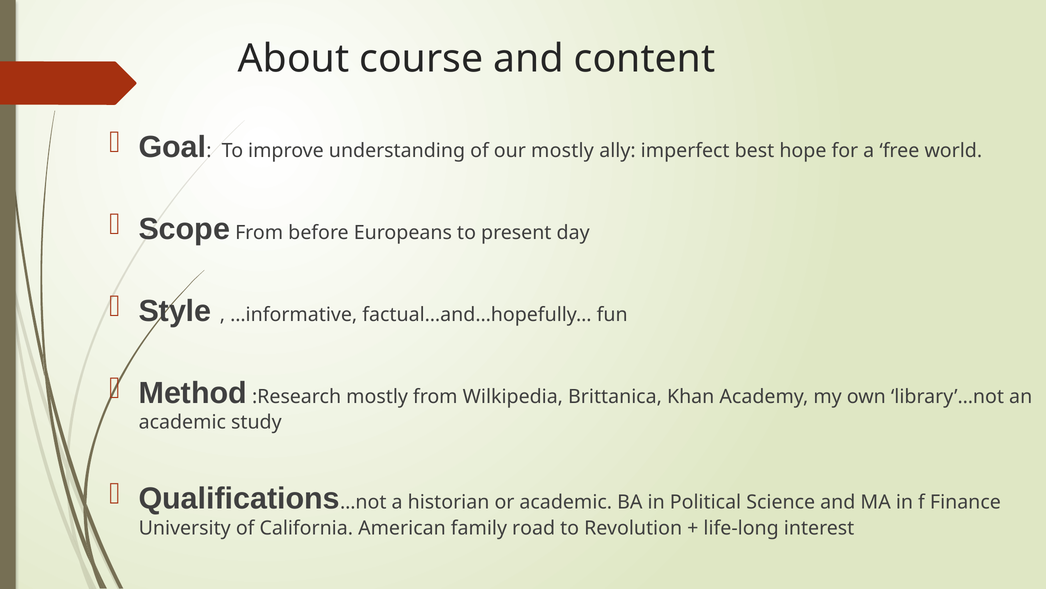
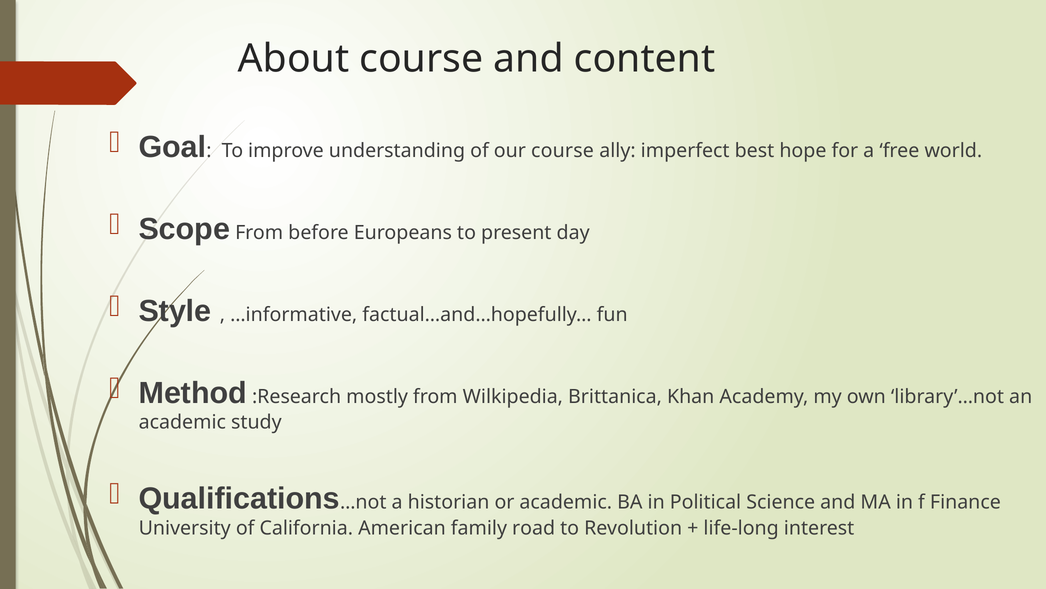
our mostly: mostly -> course
